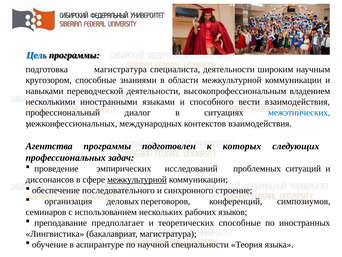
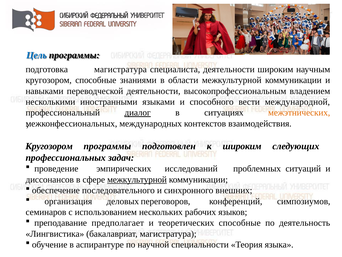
вести взаимодействия: взаимодействия -> международной
диалог underline: none -> present
межэтнических colour: blue -> orange
Агентства at (49, 146): Агентства -> Кругозором
к которых: которых -> широким
строение: строение -> внешних
иностранных: иностранных -> деятельность
